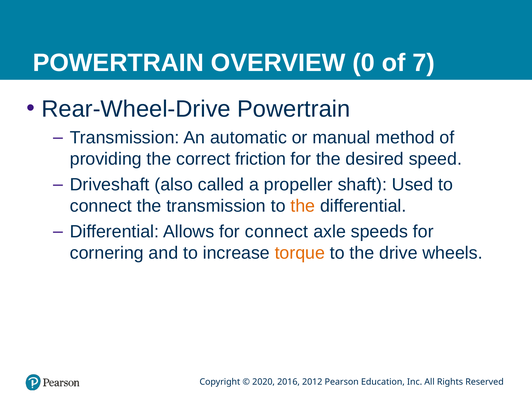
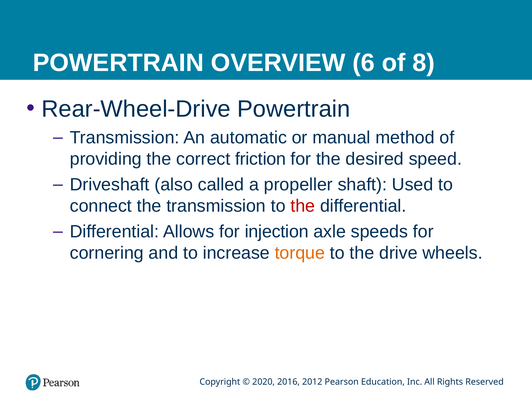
0: 0 -> 6
7: 7 -> 8
the at (303, 206) colour: orange -> red
for connect: connect -> injection
